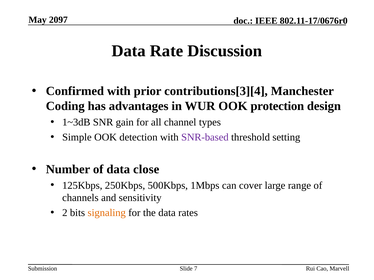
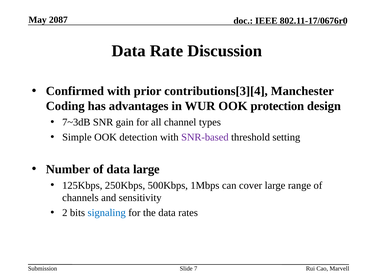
2097: 2097 -> 2087
1~3dB: 1~3dB -> 7~3dB
data close: close -> large
signaling colour: orange -> blue
